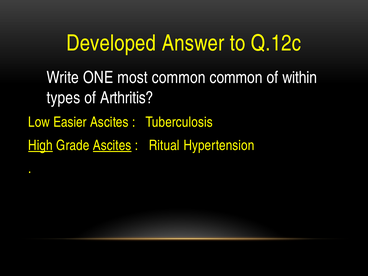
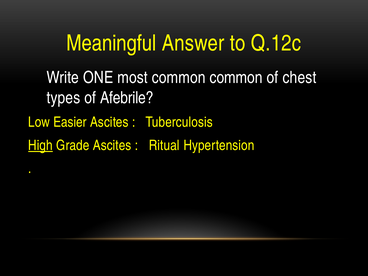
Developed: Developed -> Meaningful
within: within -> chest
Arthritis: Arthritis -> Afebrile
Ascites at (112, 145) underline: present -> none
